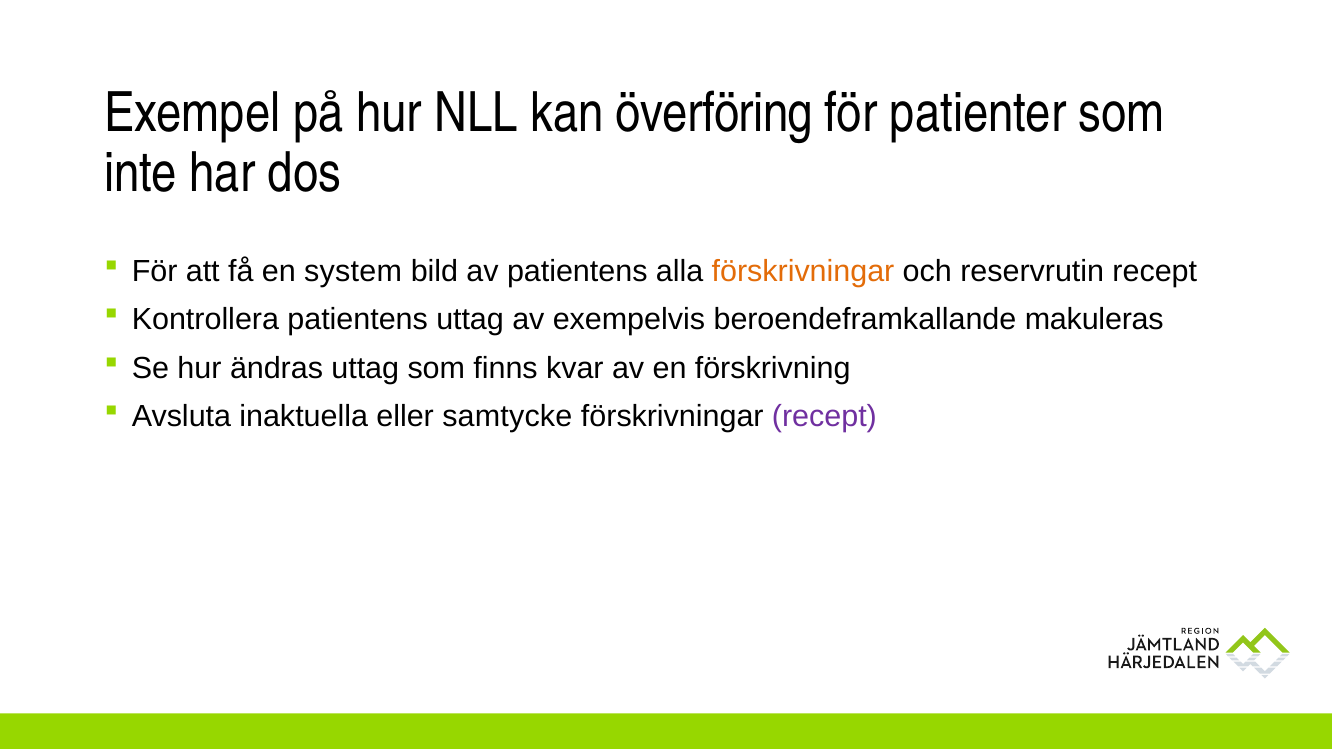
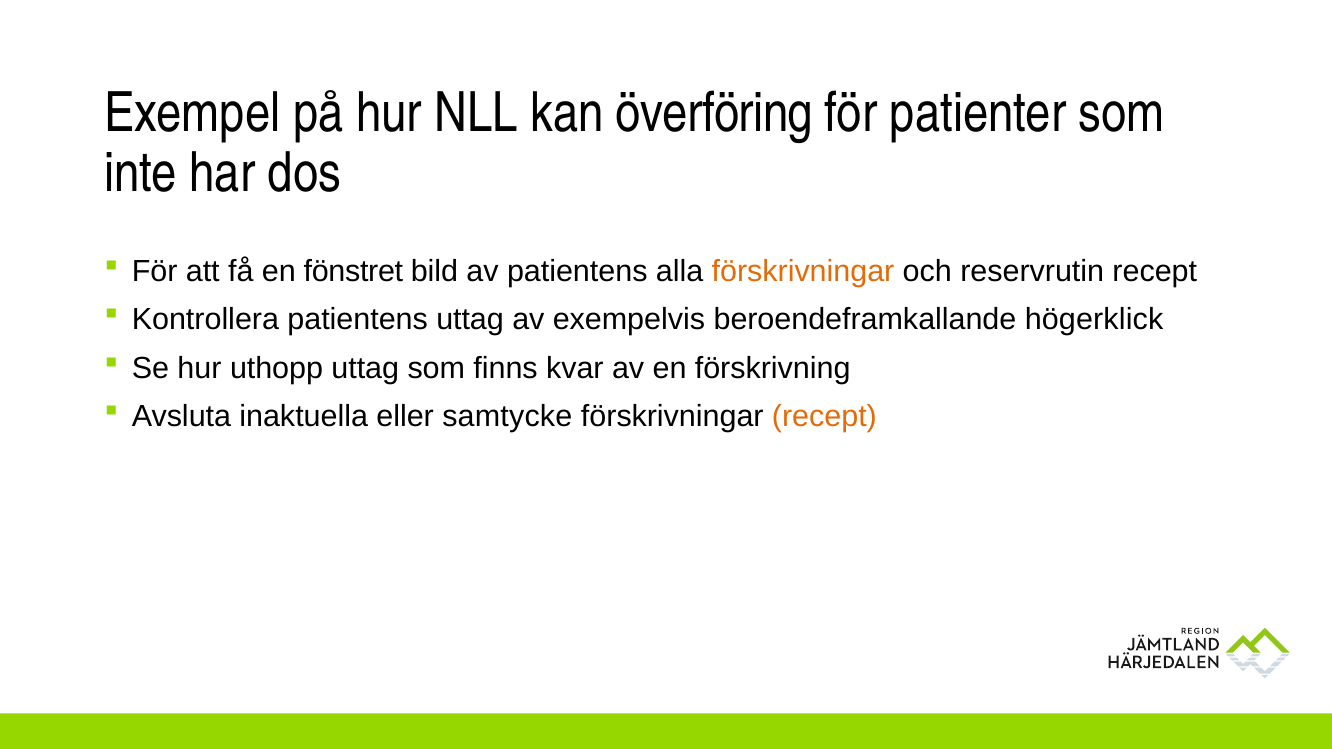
system: system -> fönstret
makuleras: makuleras -> högerklick
ändras: ändras -> uthopp
recept at (824, 417) colour: purple -> orange
